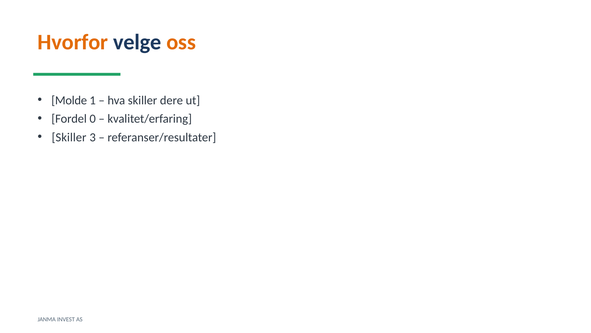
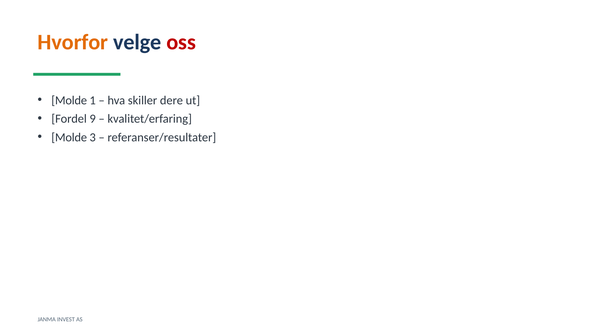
oss colour: orange -> red
0: 0 -> 9
Skiller at (69, 137): Skiller -> Molde
